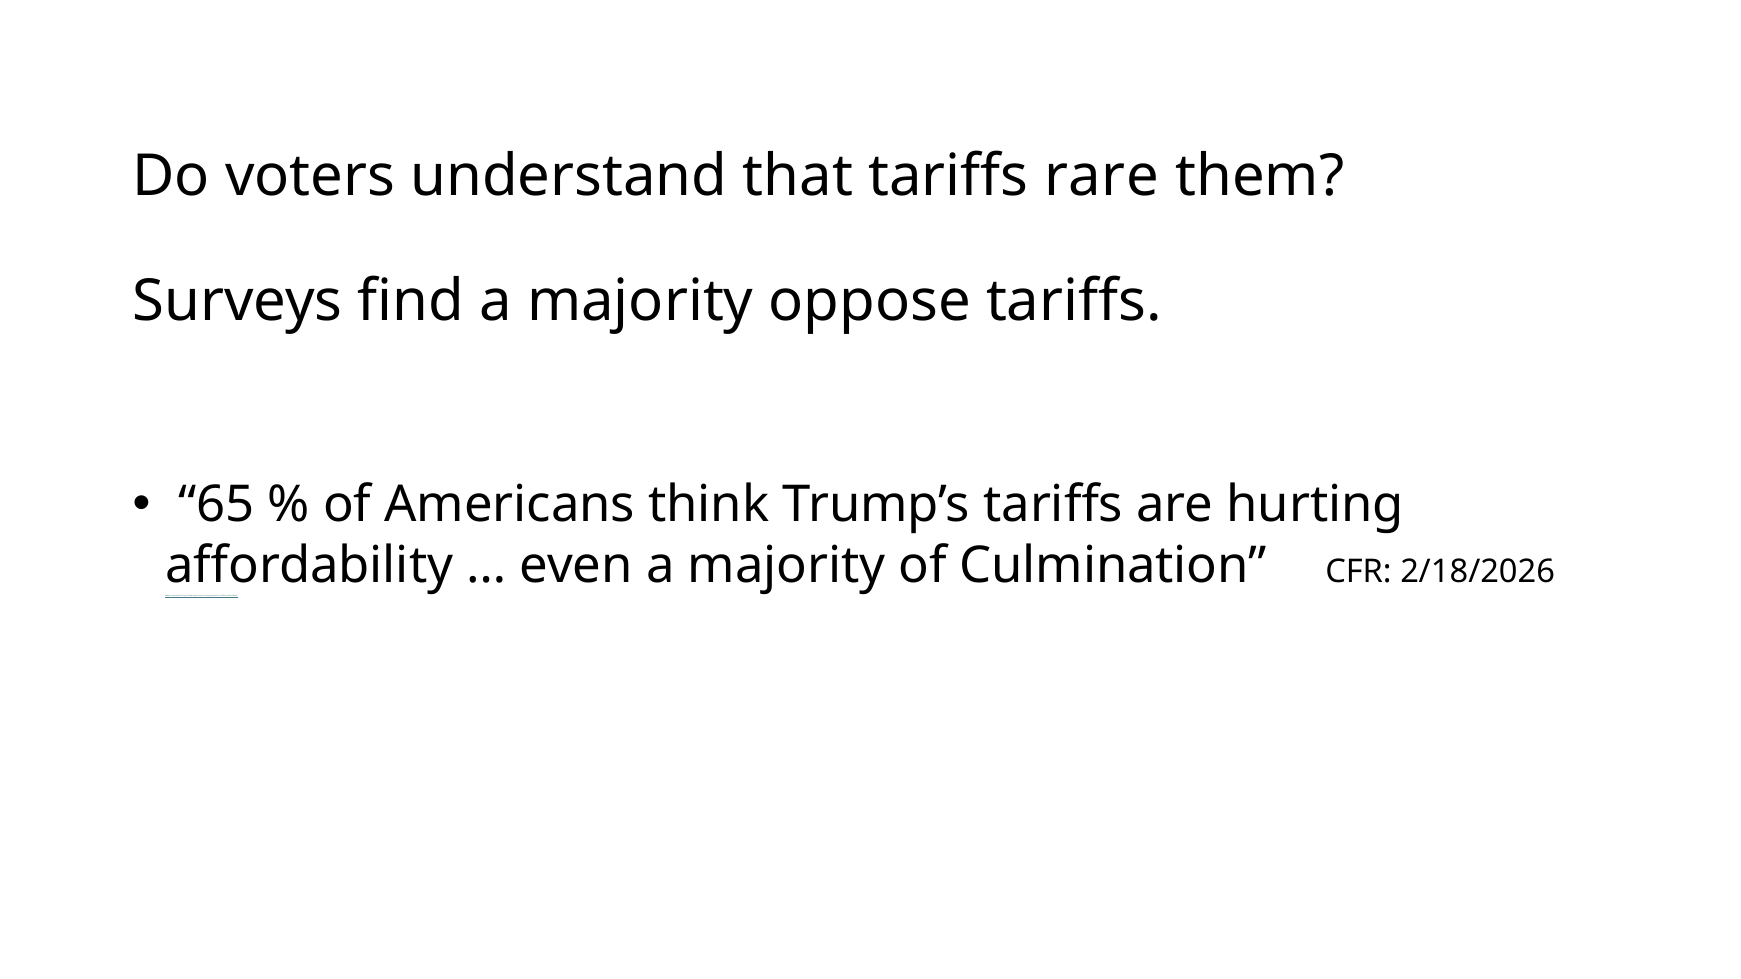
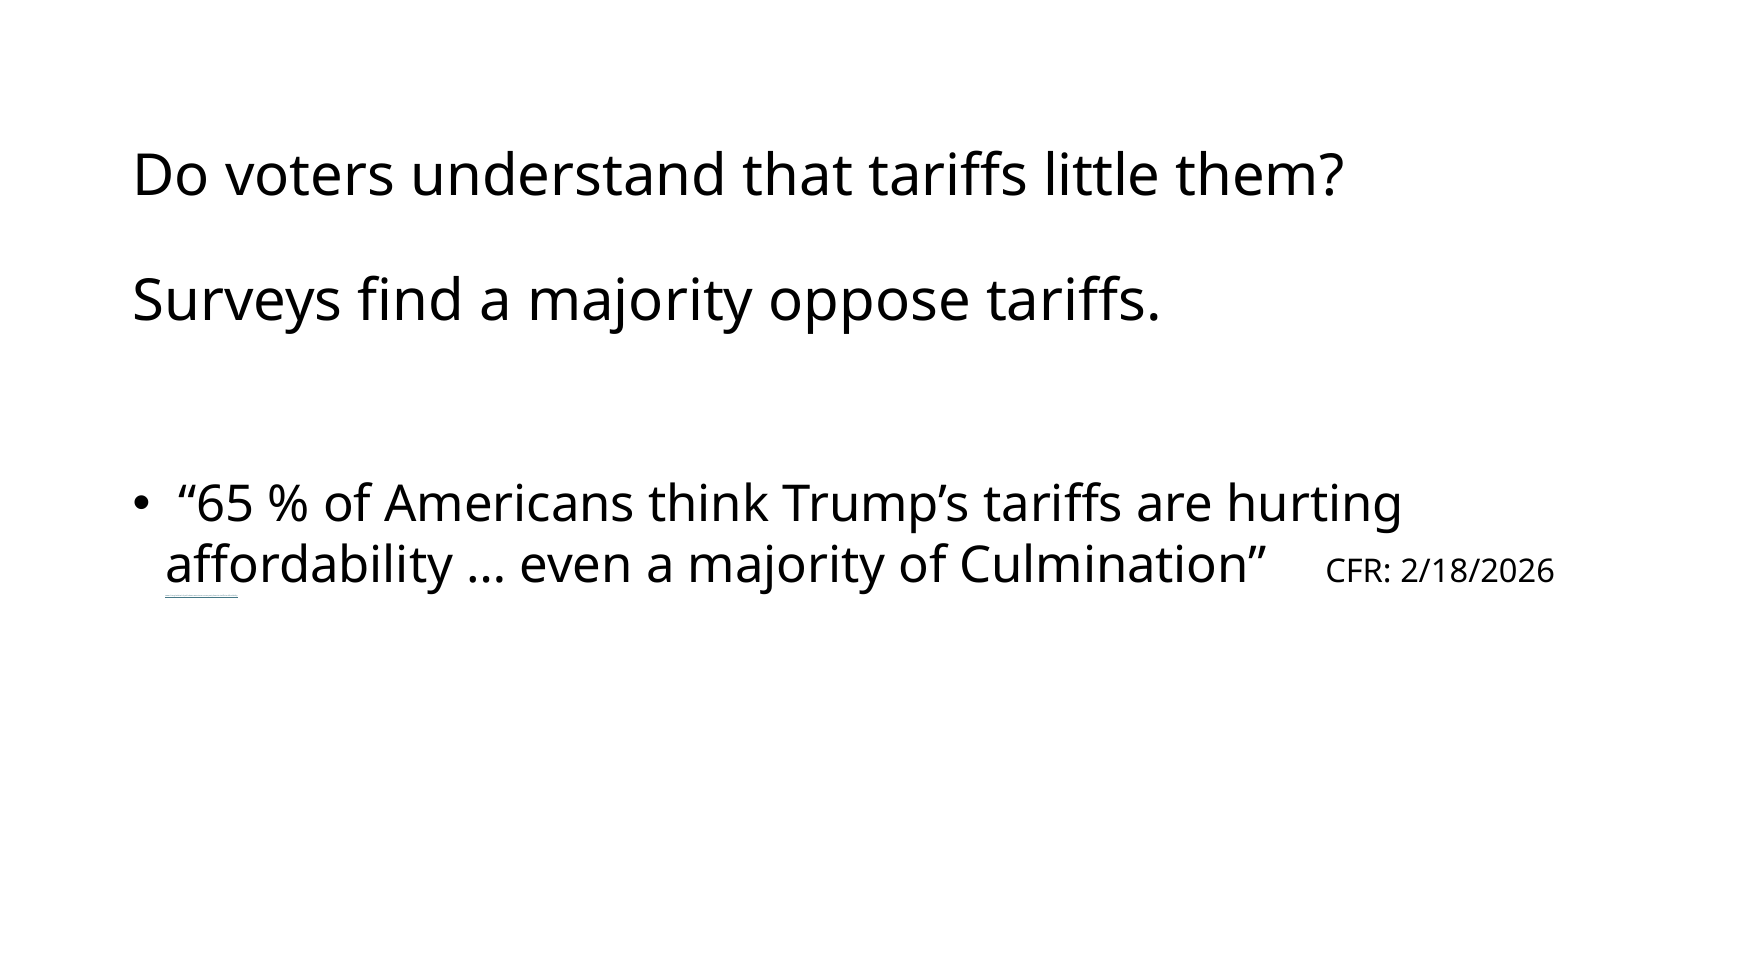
rare: rare -> little
